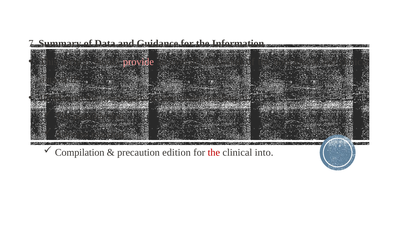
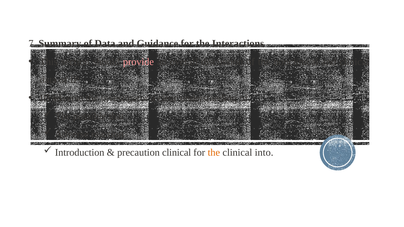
Information: Information -> Interactions
Compilation: Compilation -> Introduction
precaution edition: edition -> clinical
the at (214, 153) colour: red -> orange
